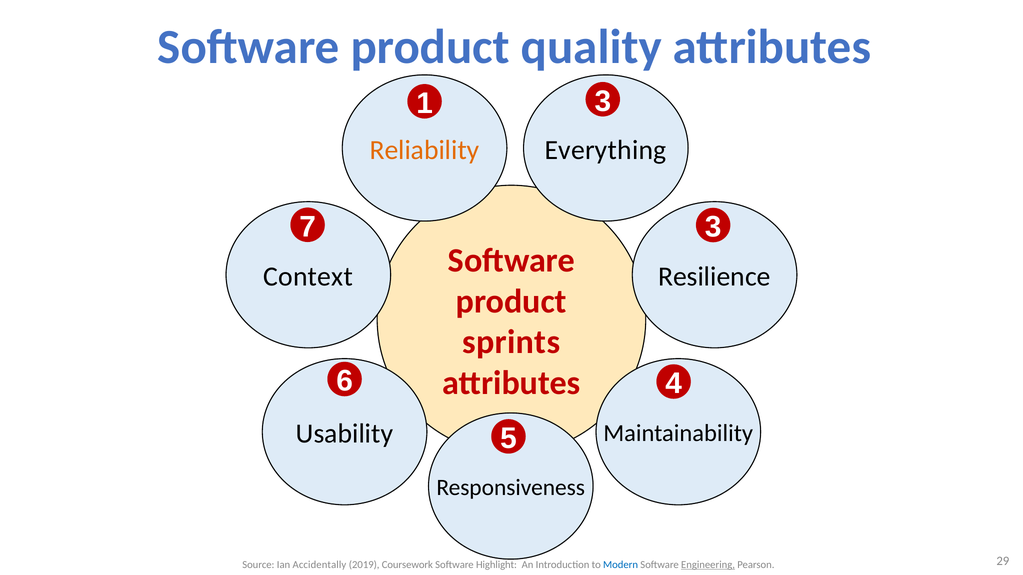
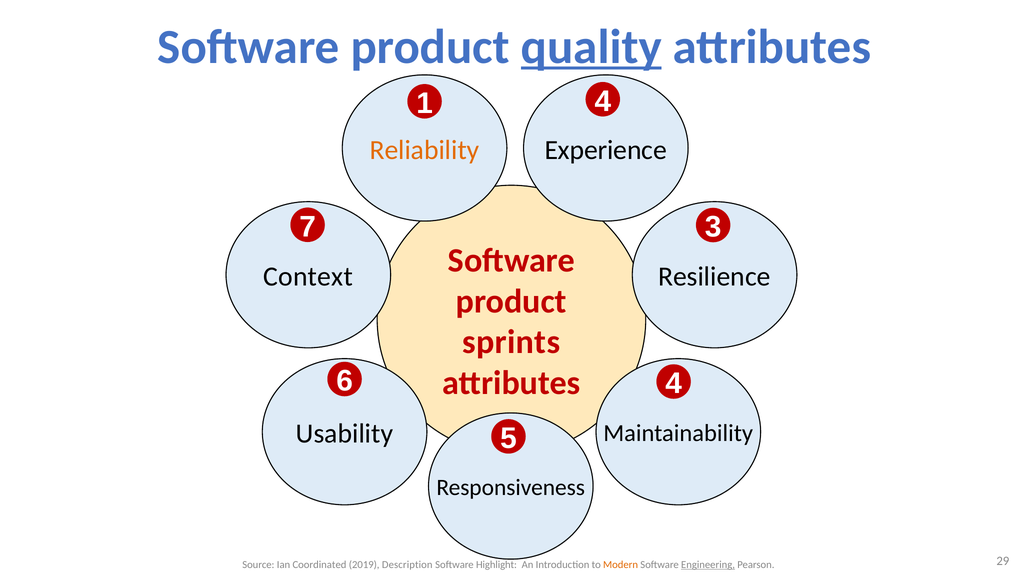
quality underline: none -> present
1 3: 3 -> 4
Everything: Everything -> Experience
Accidentally: Accidentally -> Coordinated
Coursework: Coursework -> Description
Modern colour: blue -> orange
